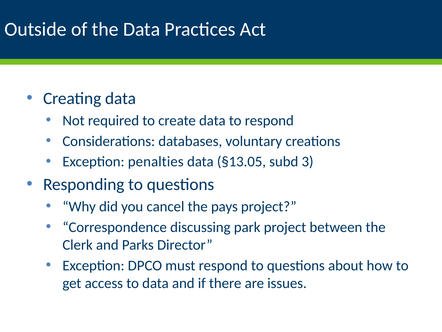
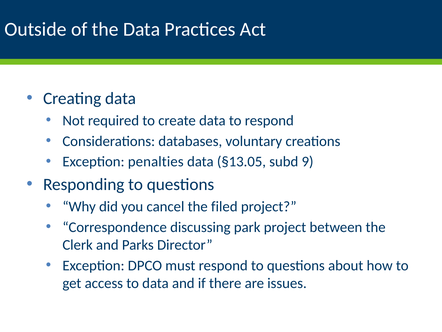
3: 3 -> 9
pays: pays -> filed
